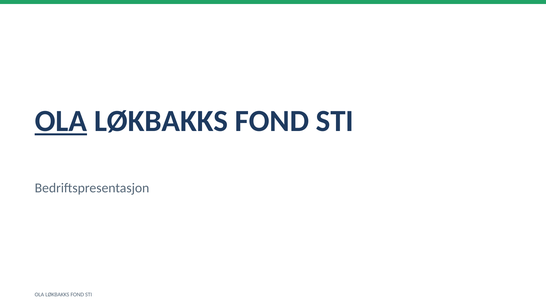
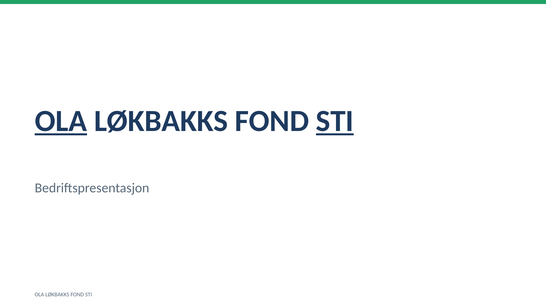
STI at (335, 121) underline: none -> present
